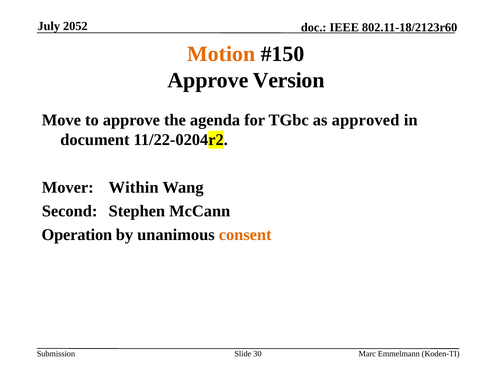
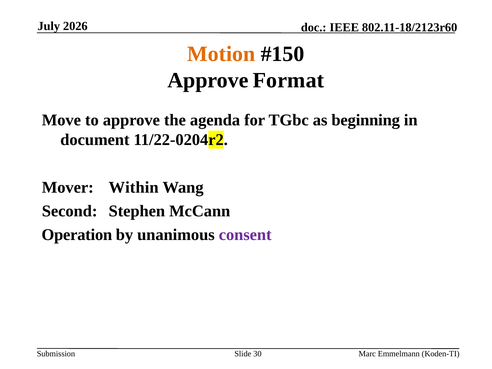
2052: 2052 -> 2026
Version: Version -> Format
approved: approved -> beginning
consent colour: orange -> purple
